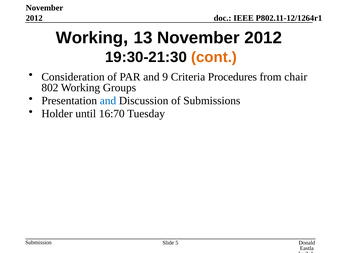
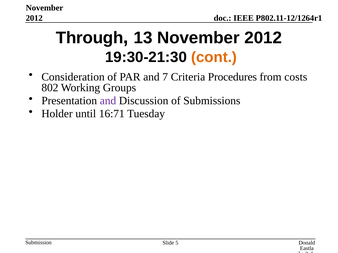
Working at (90, 38): Working -> Through
9: 9 -> 7
chair: chair -> costs
and at (108, 101) colour: blue -> purple
16:70: 16:70 -> 16:71
